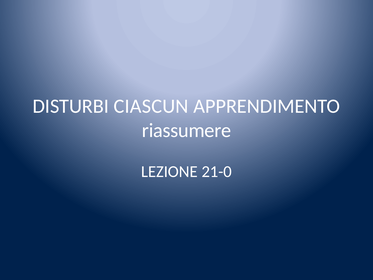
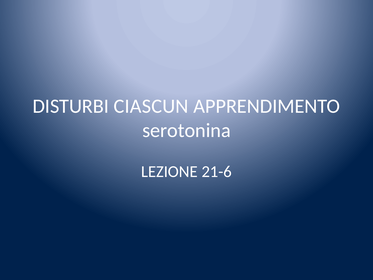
riassumere: riassumere -> serotonina
21-0: 21-0 -> 21-6
